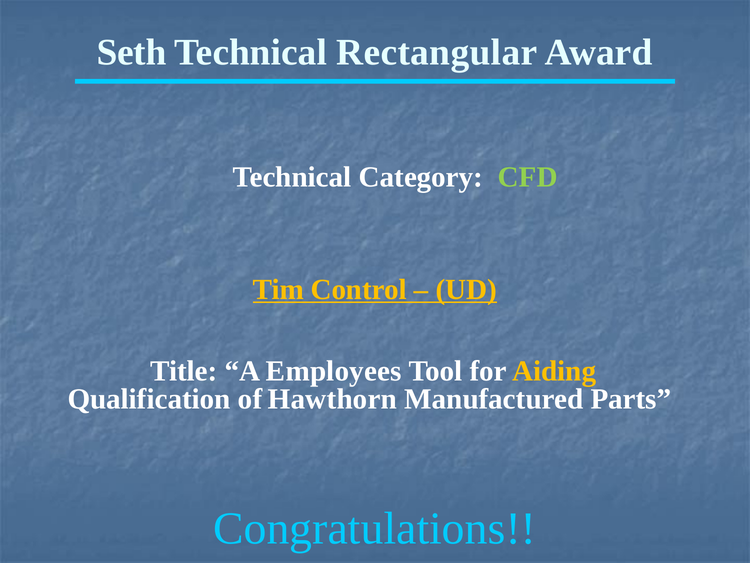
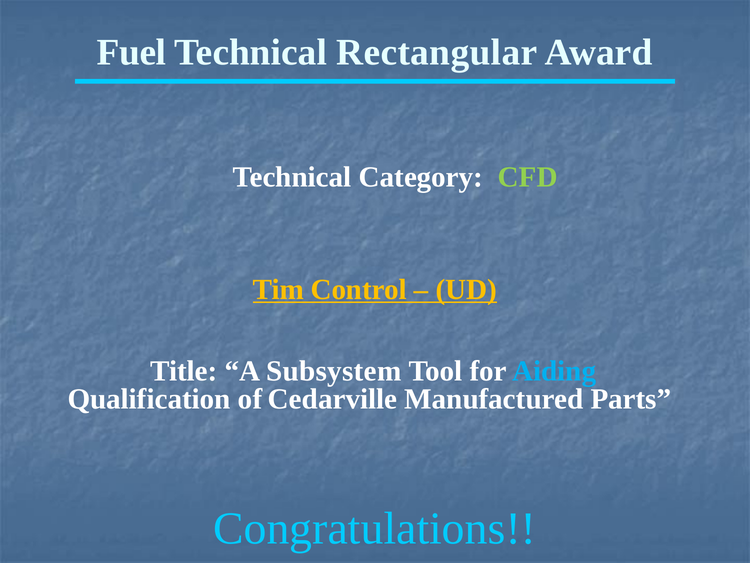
Seth: Seth -> Fuel
Employees: Employees -> Subsystem
Aiding colour: yellow -> light blue
Hawthorn: Hawthorn -> Cedarville
